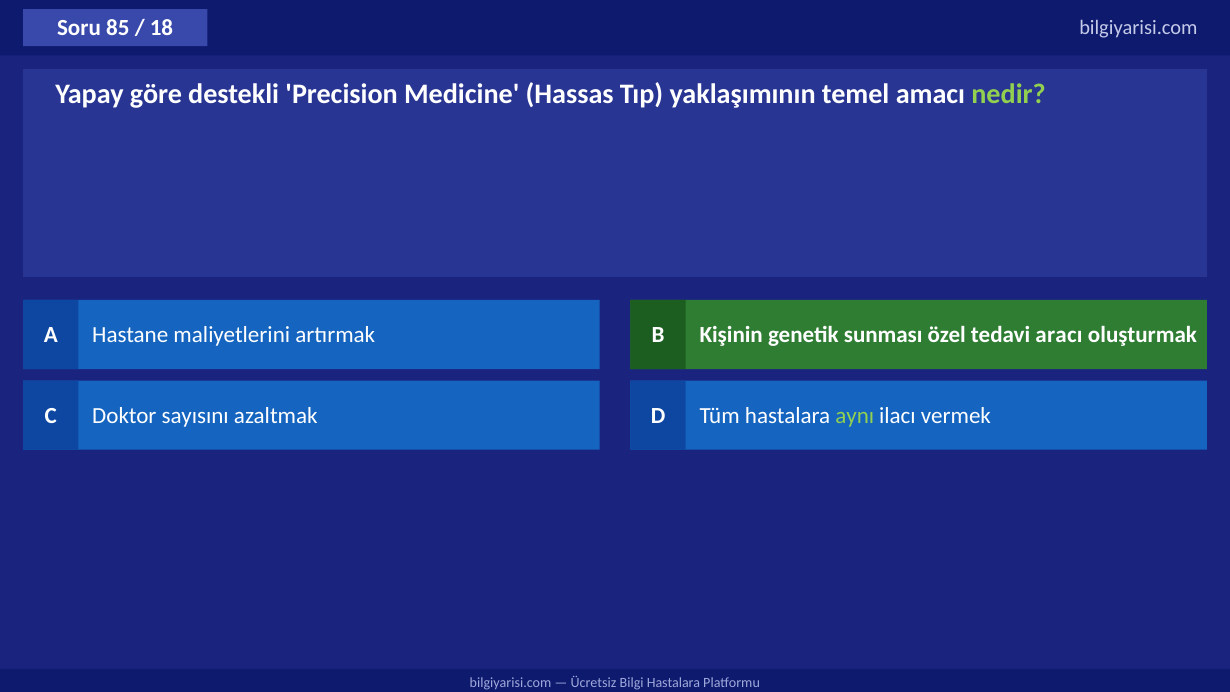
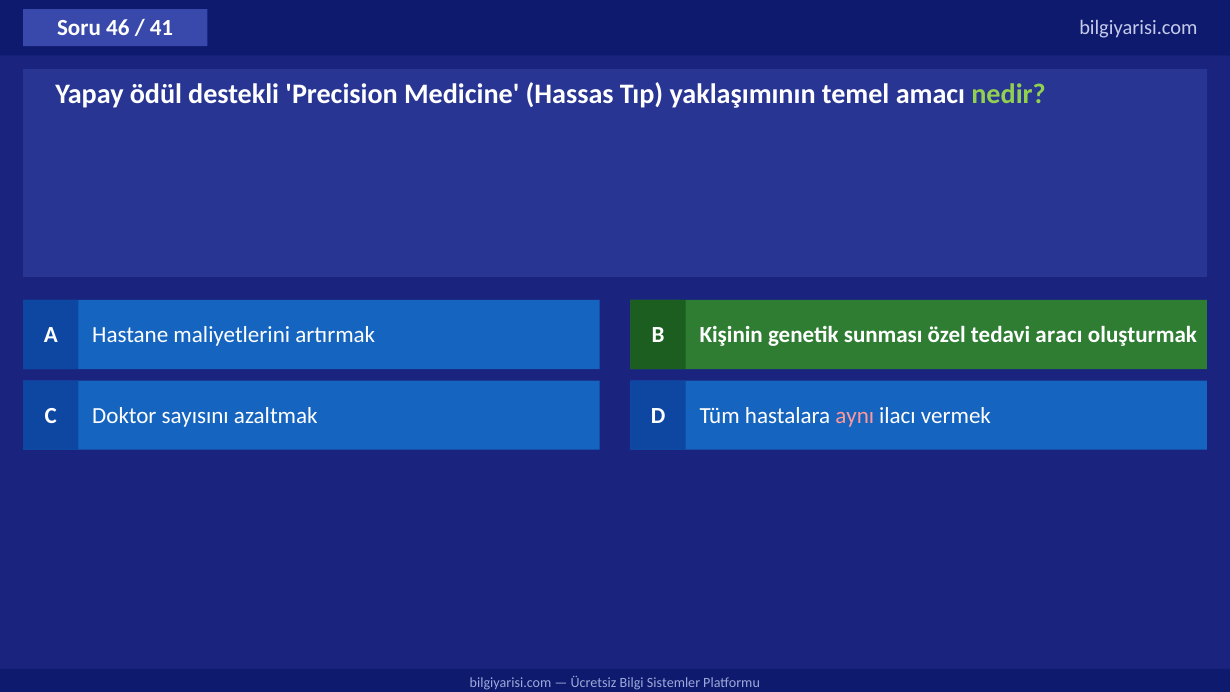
85: 85 -> 46
18: 18 -> 41
göre: göre -> ödül
aynı colour: light green -> pink
Bilgi Hastalara: Hastalara -> Sistemler
